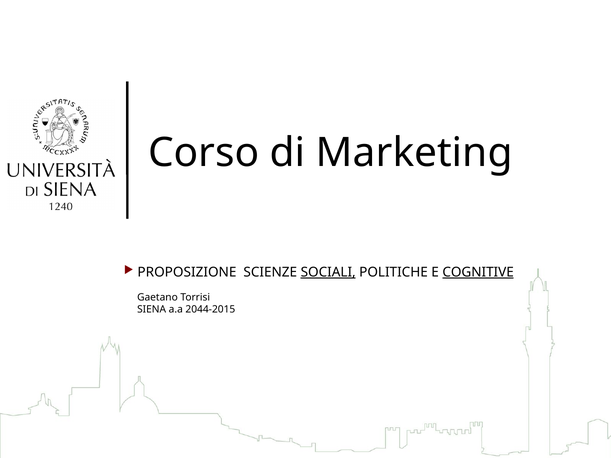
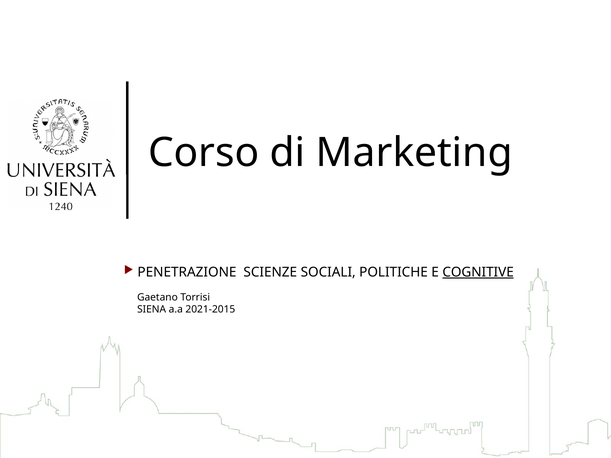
PROPOSIZIONE: PROPOSIZIONE -> PENETRAZIONE
SOCIALI underline: present -> none
2044-2015: 2044-2015 -> 2021-2015
